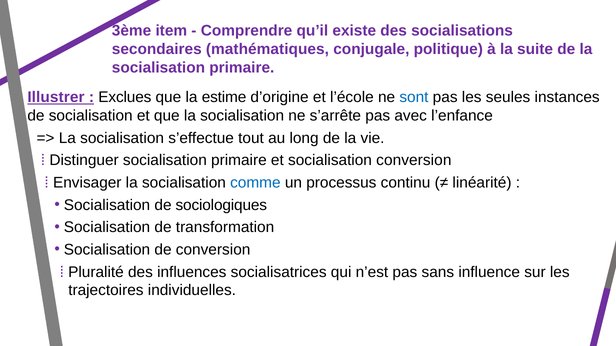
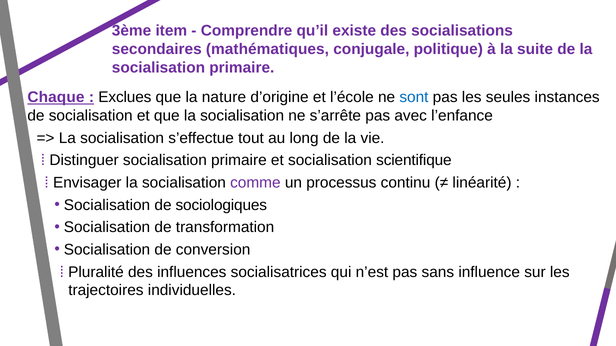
Illustrer: Illustrer -> Chaque
estime: estime -> nature
socialisation conversion: conversion -> scientifique
comme colour: blue -> purple
